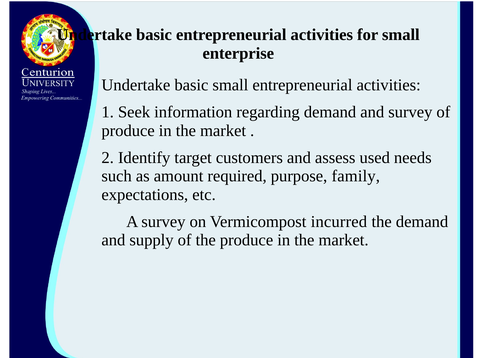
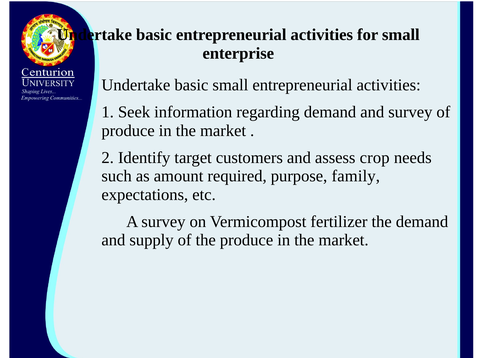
used: used -> crop
incurred: incurred -> fertilizer
